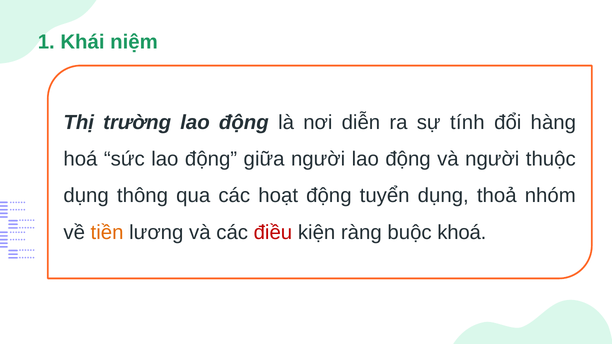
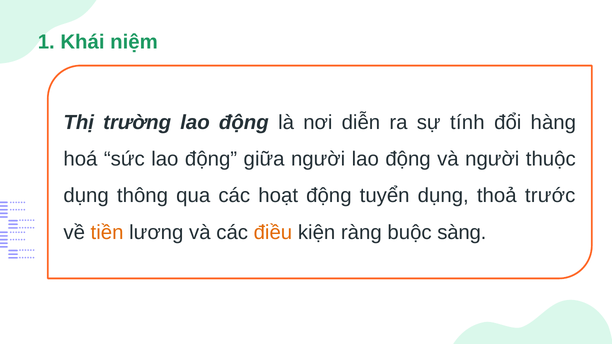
nhóm: nhóm -> trước
điều colour: red -> orange
khoá: khoá -> sàng
